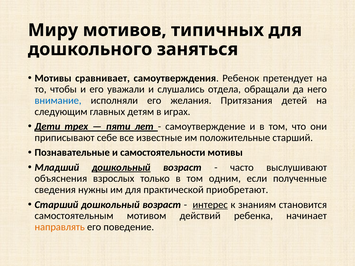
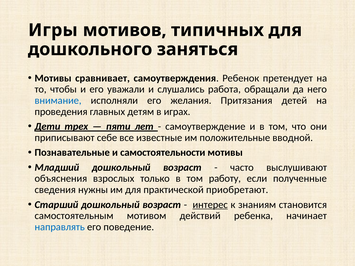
Миру: Миру -> Игры
отдела: отдела -> работа
следующим: следующим -> проведения
положительные старший: старший -> вводной
дошкольный at (121, 168) underline: present -> none
одним: одним -> работу
направлять colour: orange -> blue
